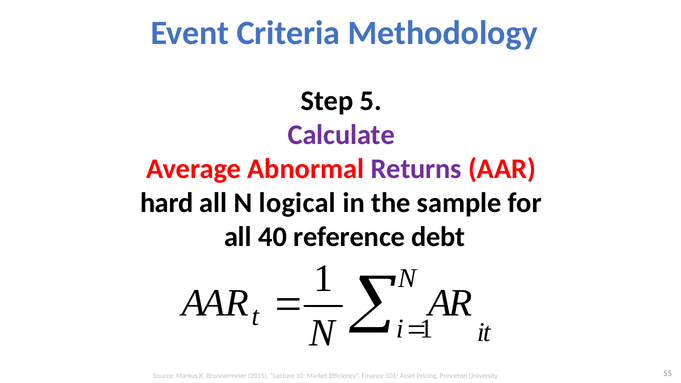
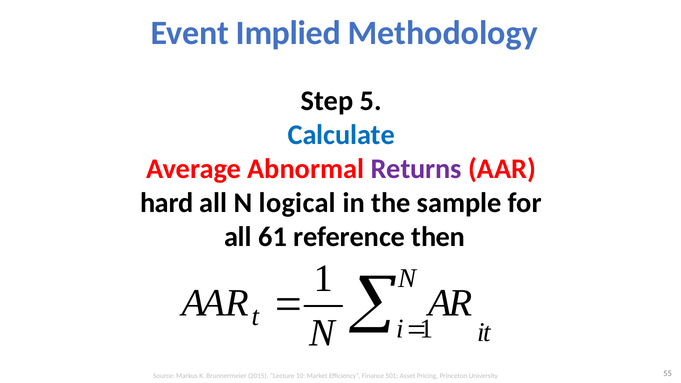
Criteria: Criteria -> Implied
Calculate colour: purple -> blue
40: 40 -> 61
debt: debt -> then
